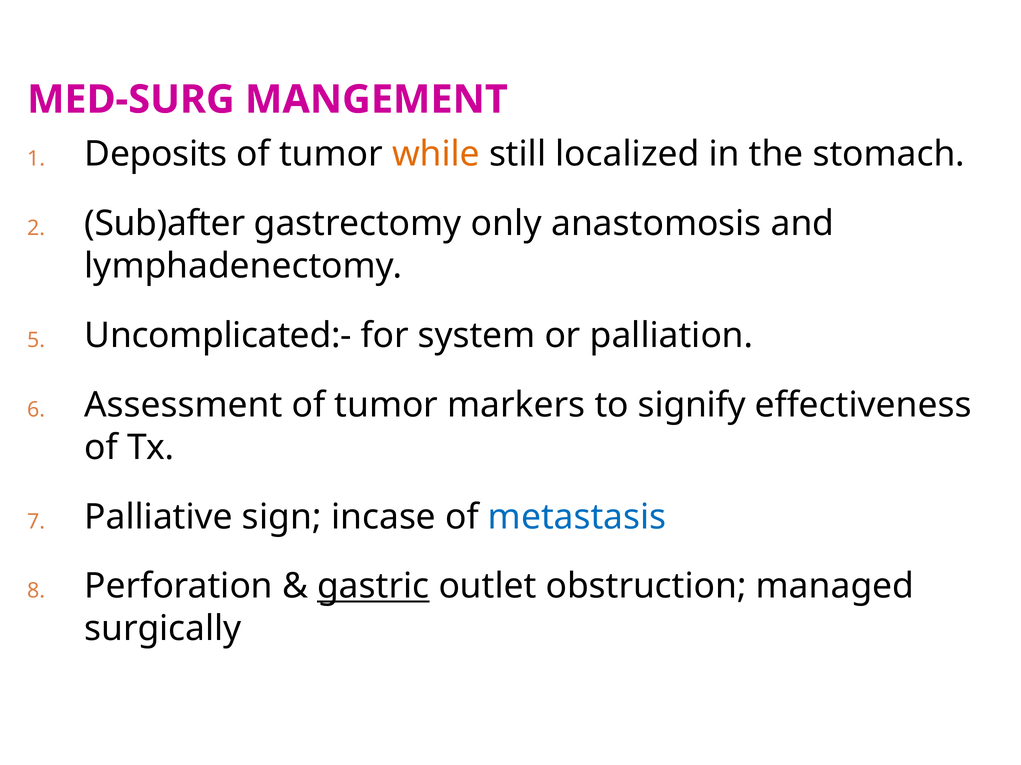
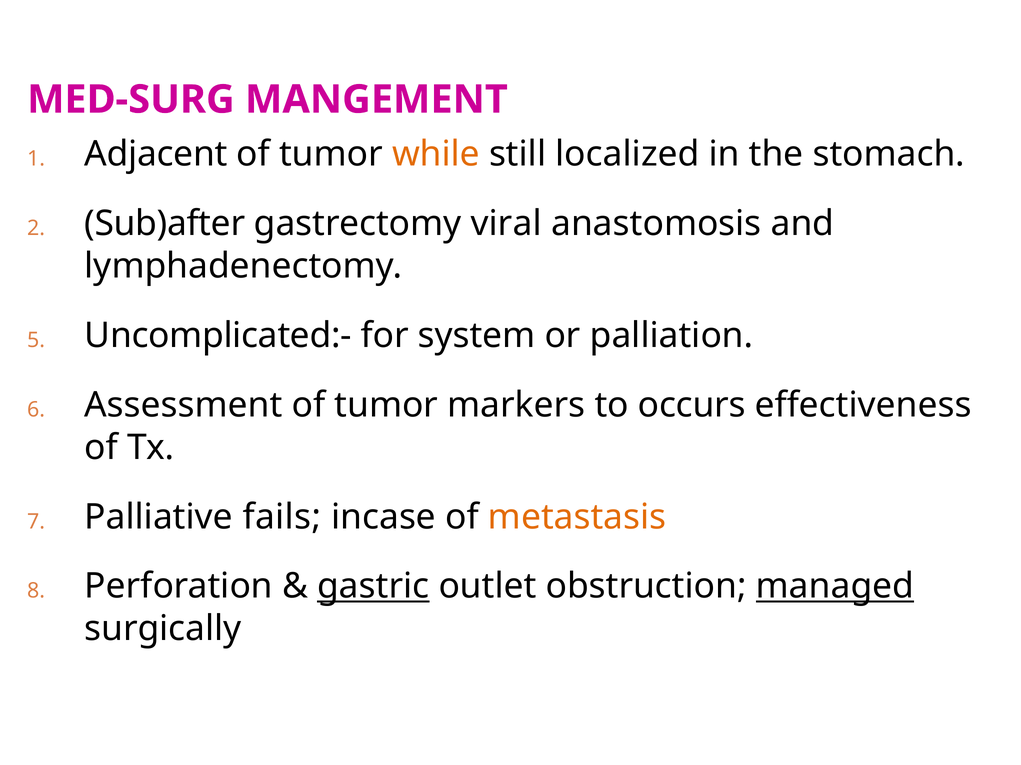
Deposits: Deposits -> Adjacent
only: only -> viral
signify: signify -> occurs
sign: sign -> fails
metastasis colour: blue -> orange
managed underline: none -> present
